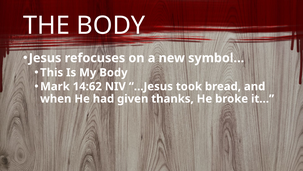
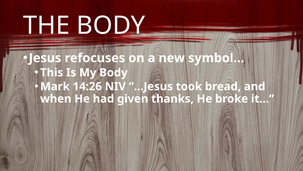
14:62: 14:62 -> 14:26
